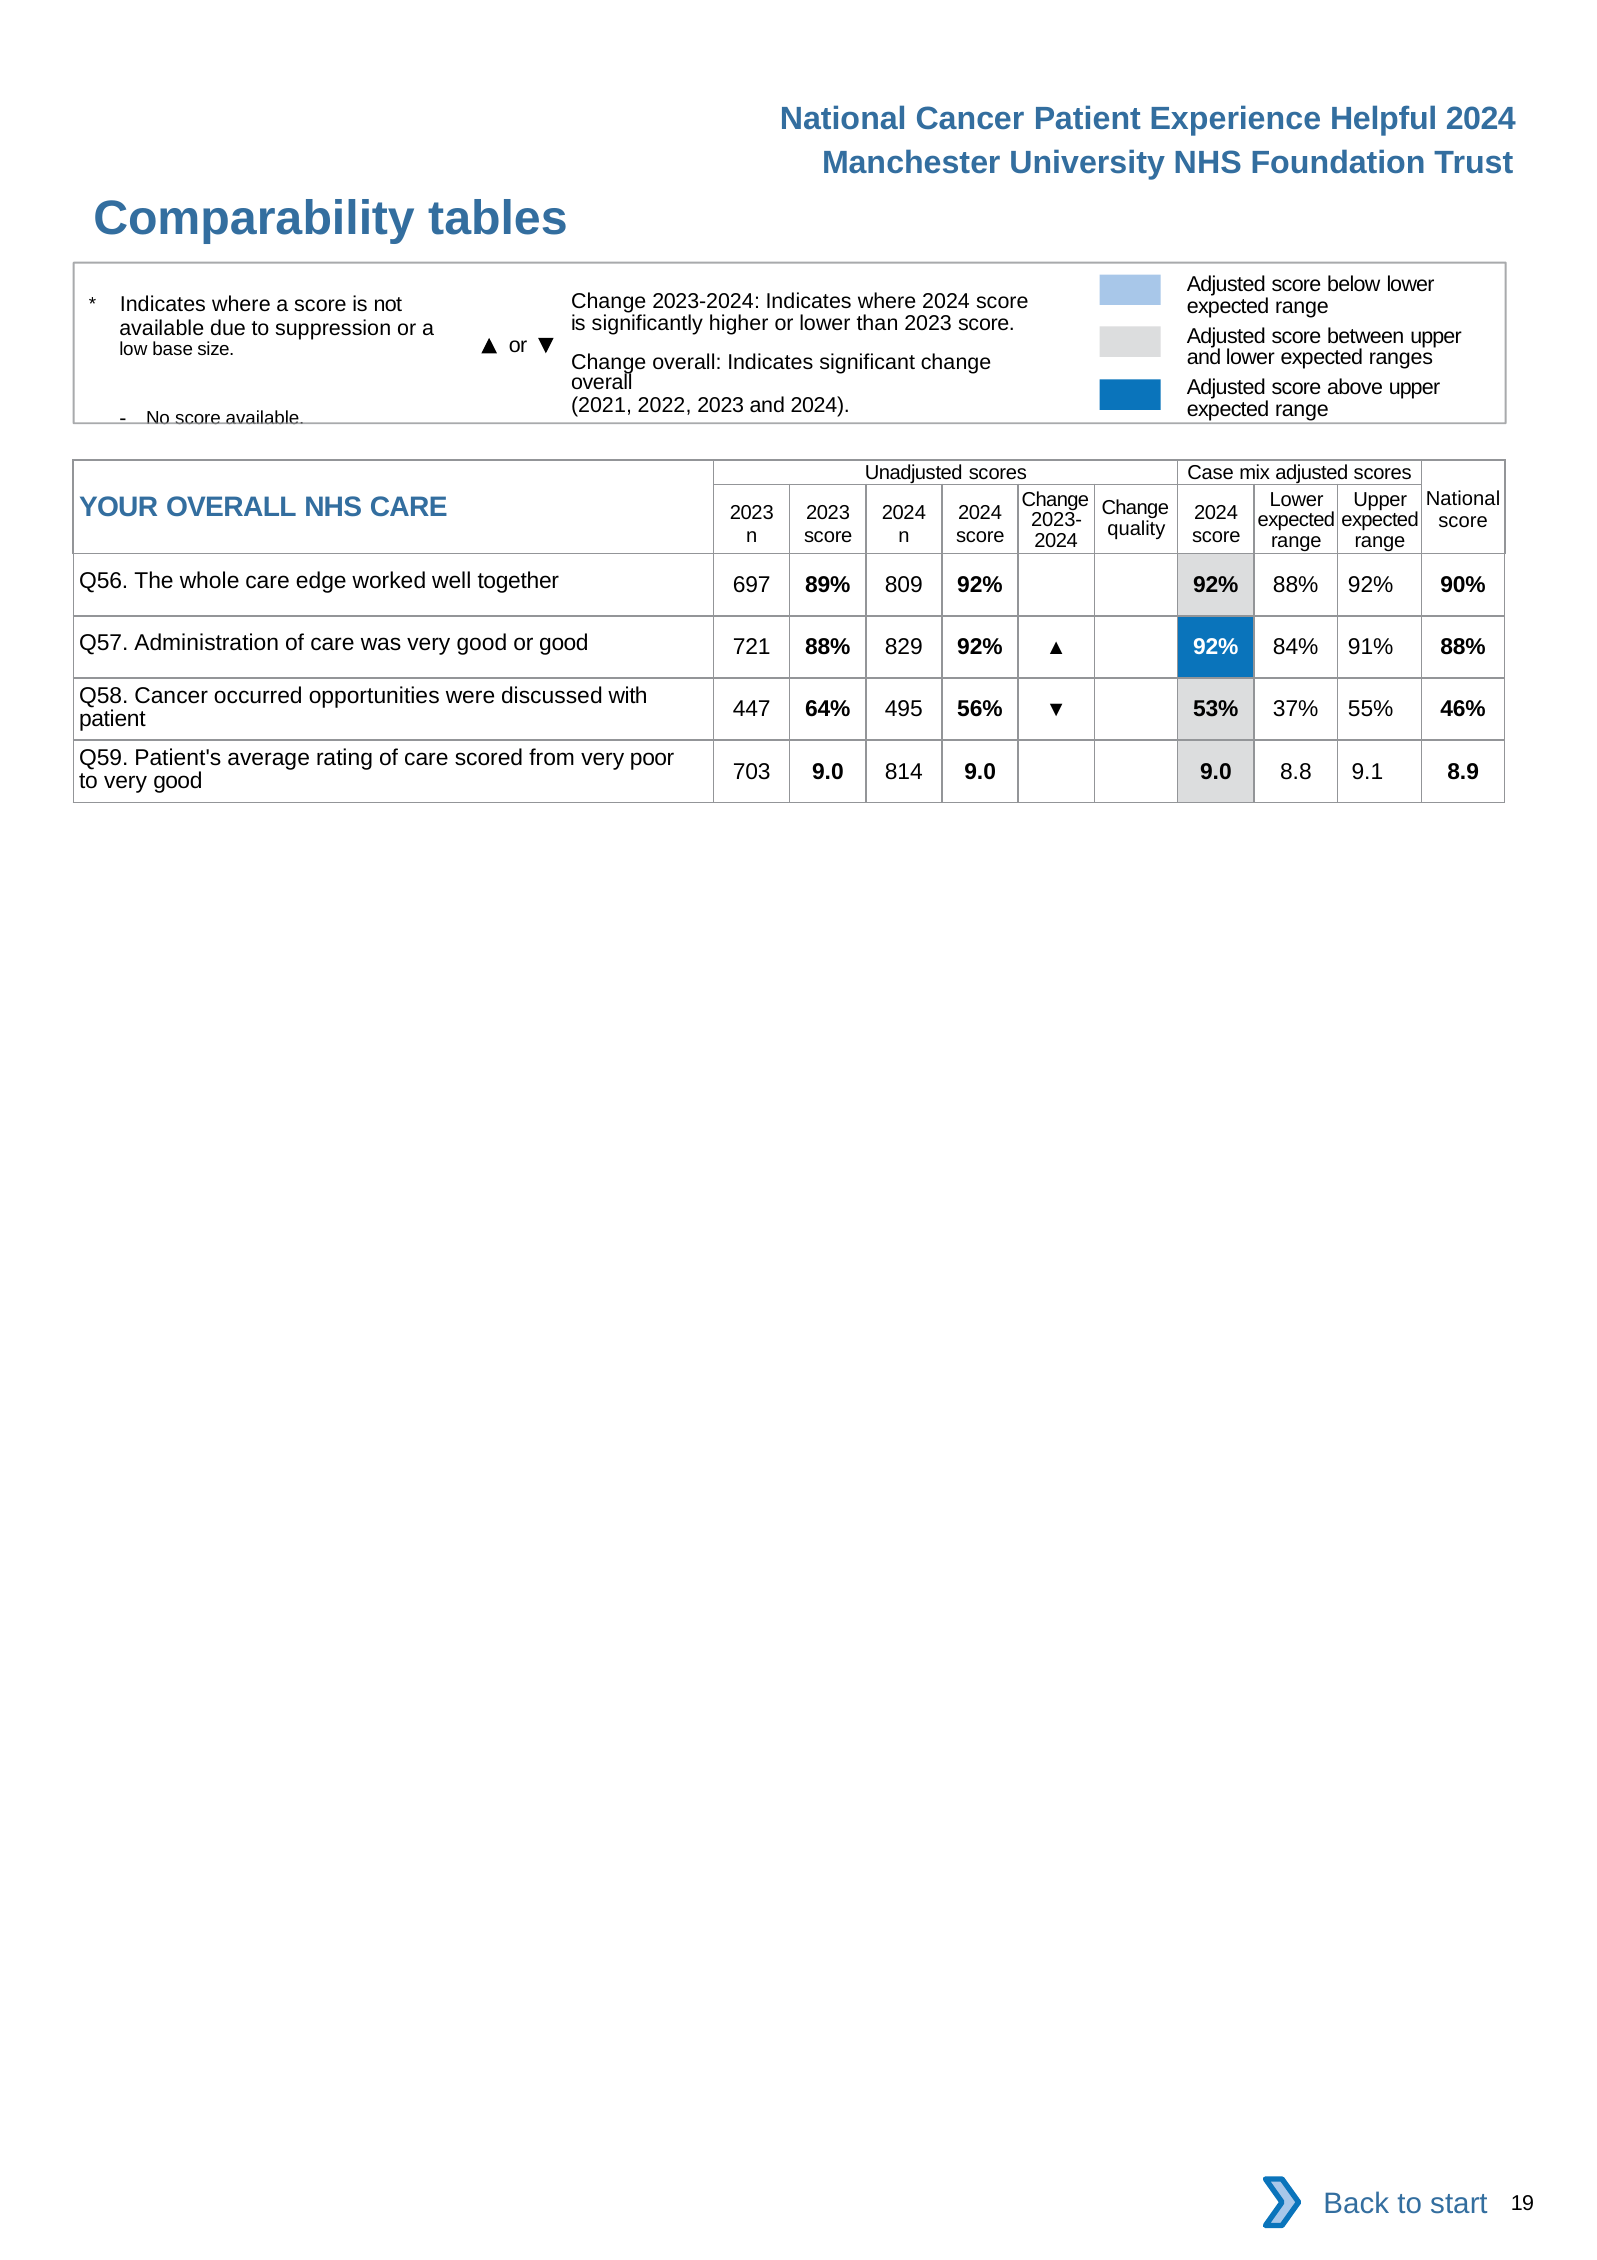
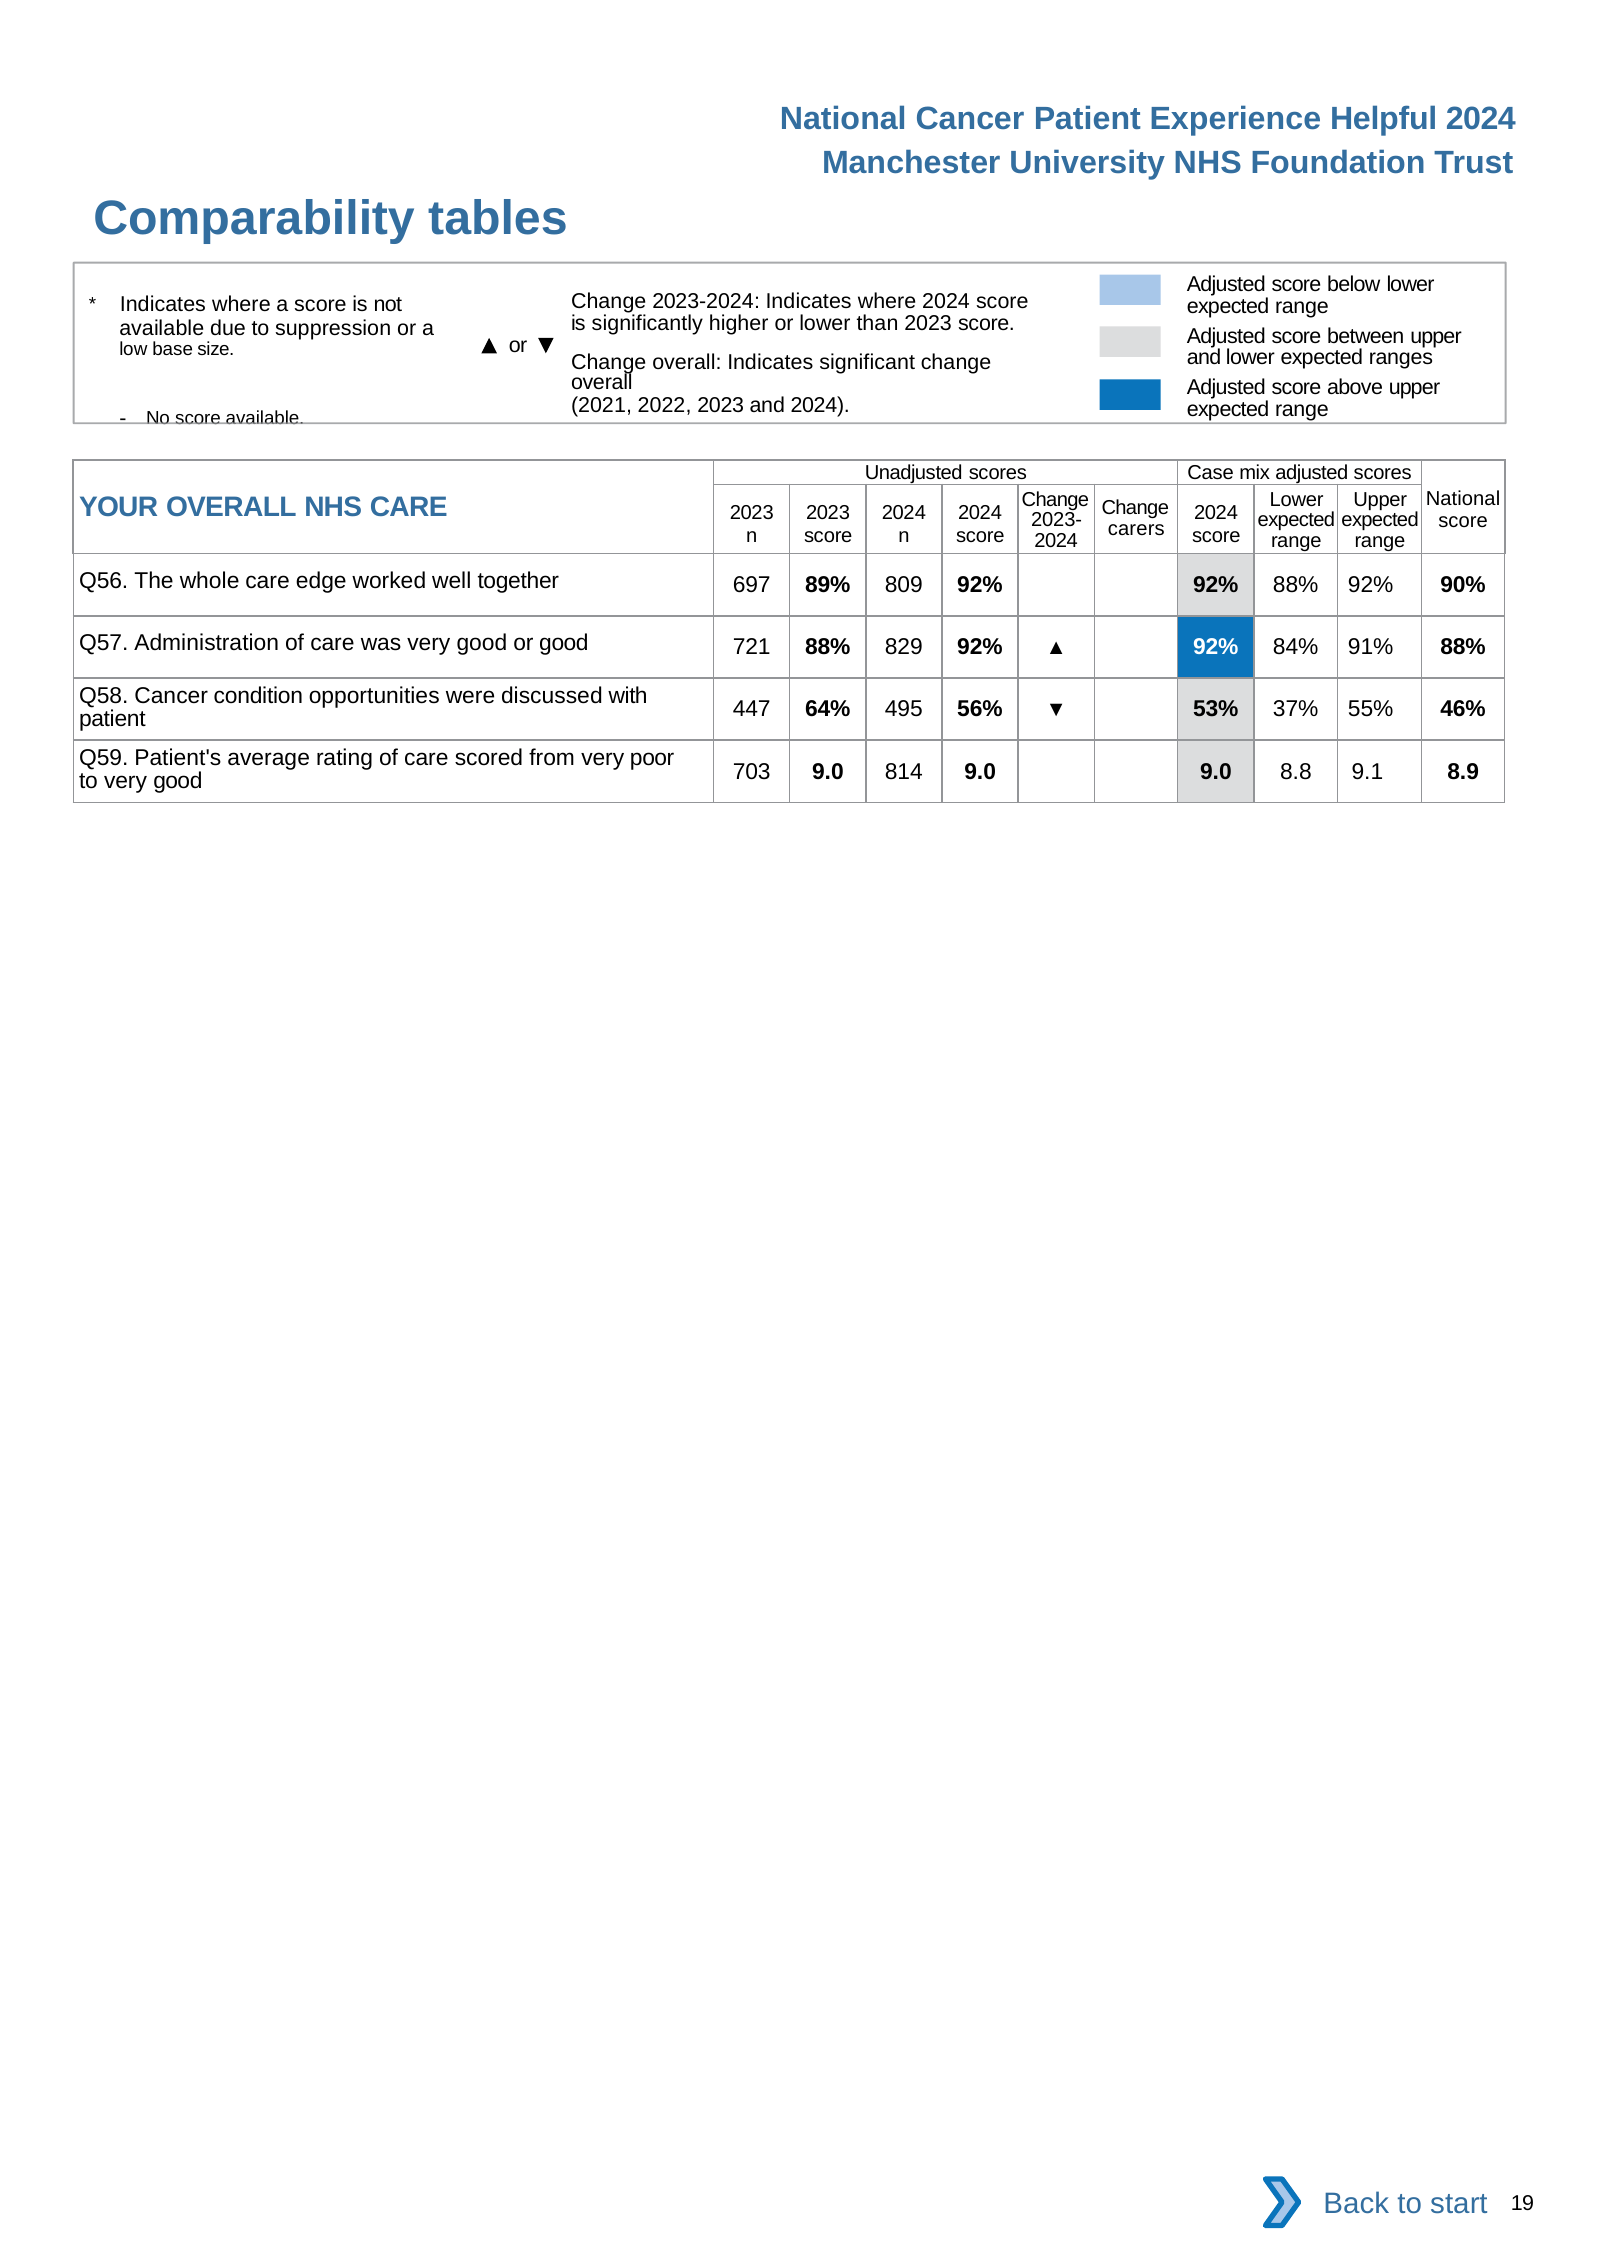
quality: quality -> carers
occurred: occurred -> condition
